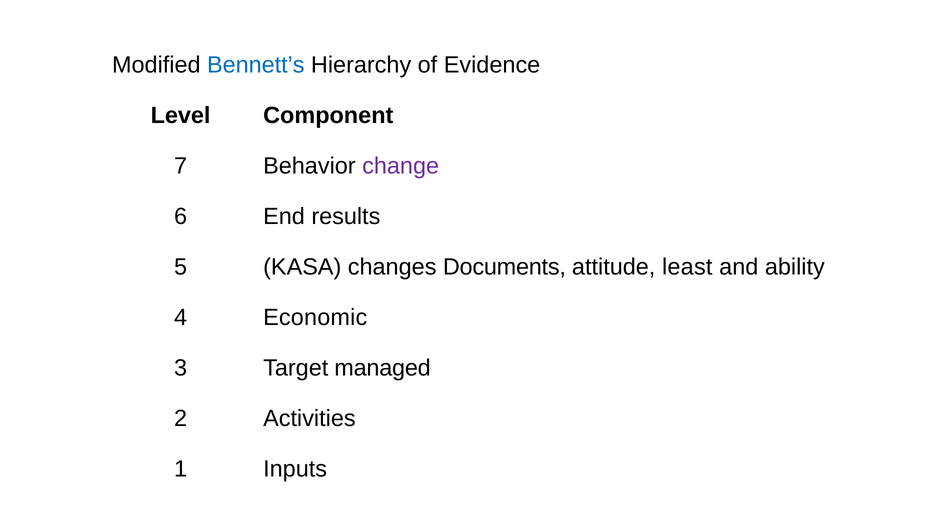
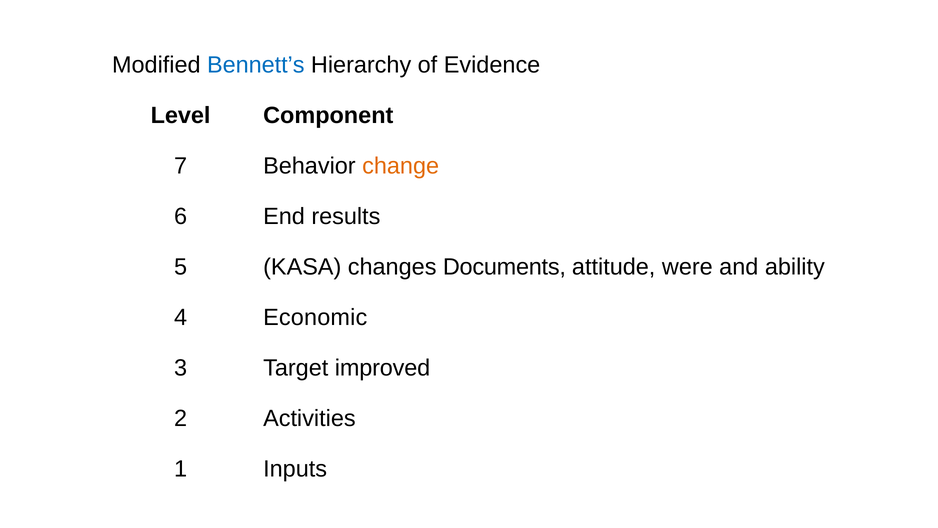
change colour: purple -> orange
least: least -> were
managed: managed -> improved
